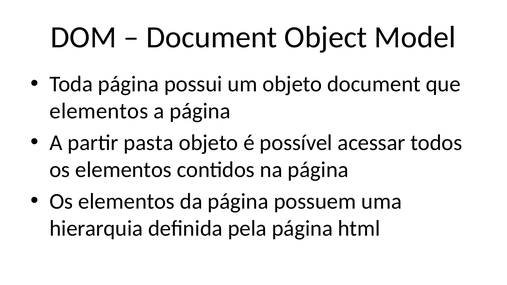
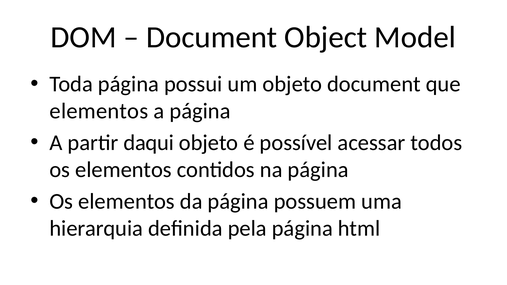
pasta: pasta -> daqui
